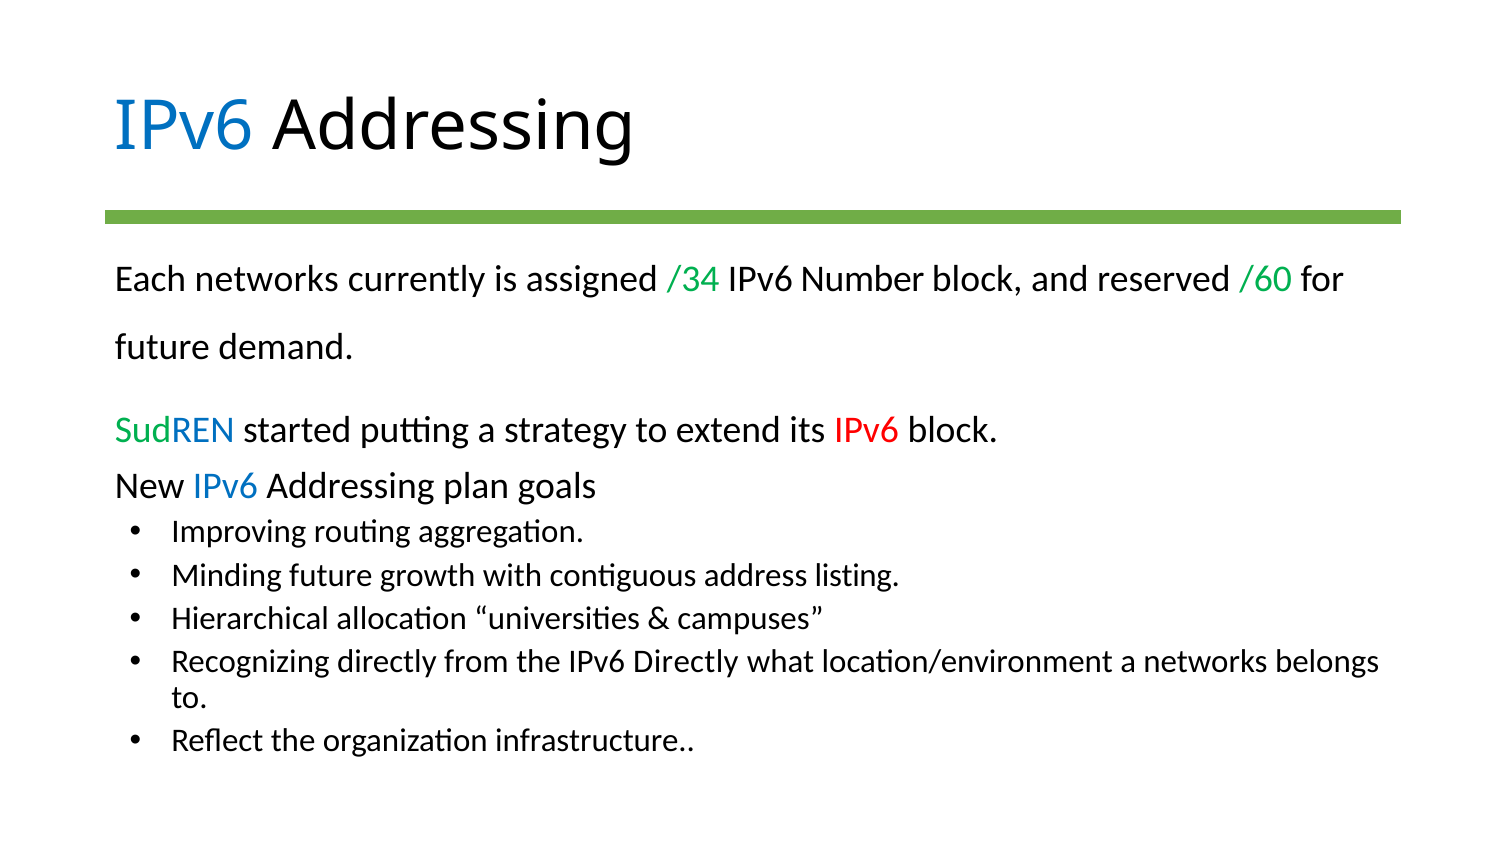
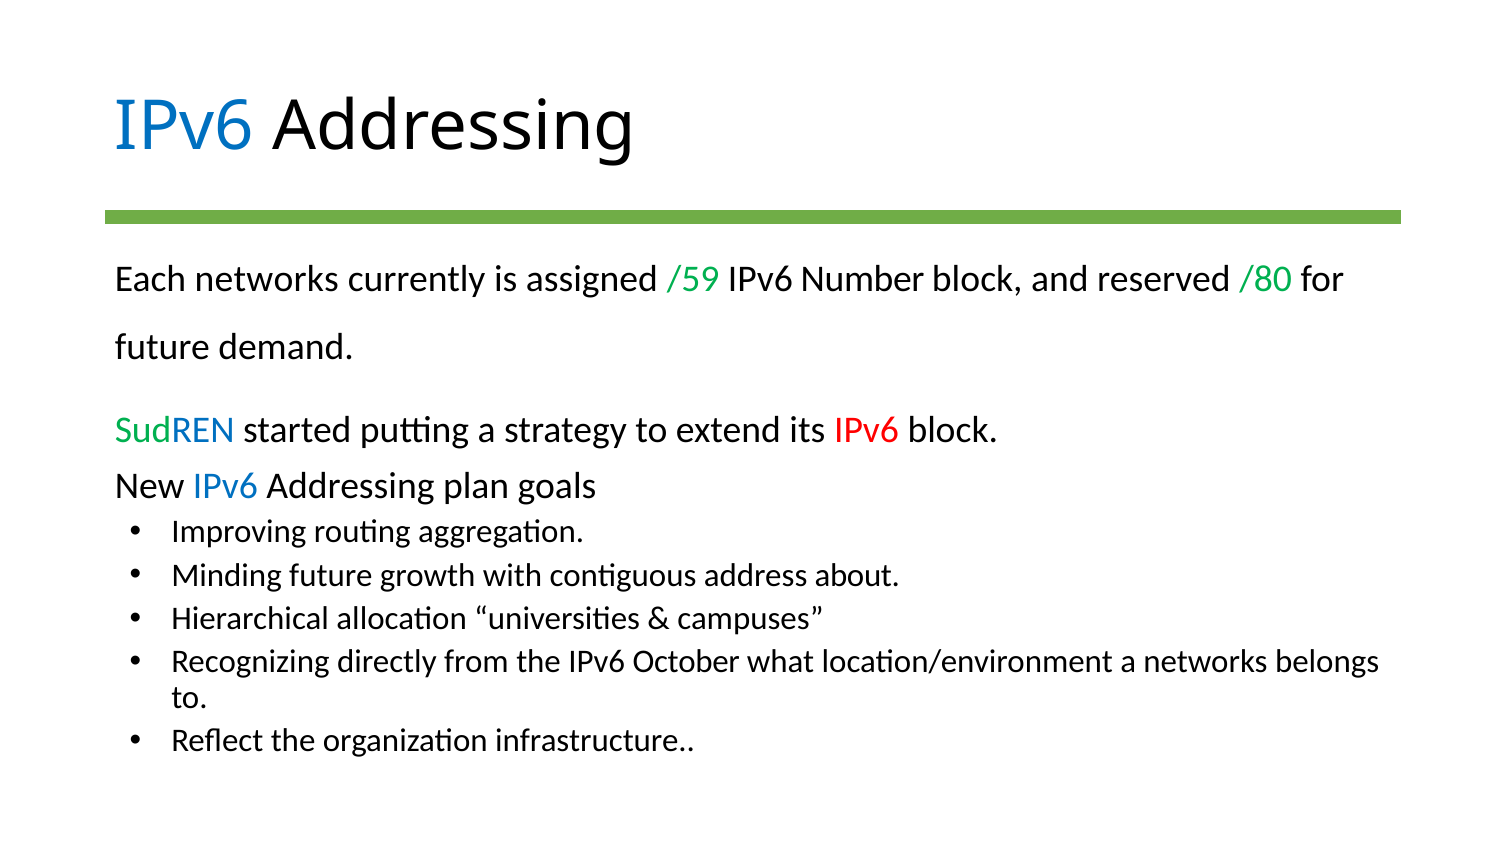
/34: /34 -> /59
/60: /60 -> /80
listing: listing -> about
IPv6 Directly: Directly -> October
